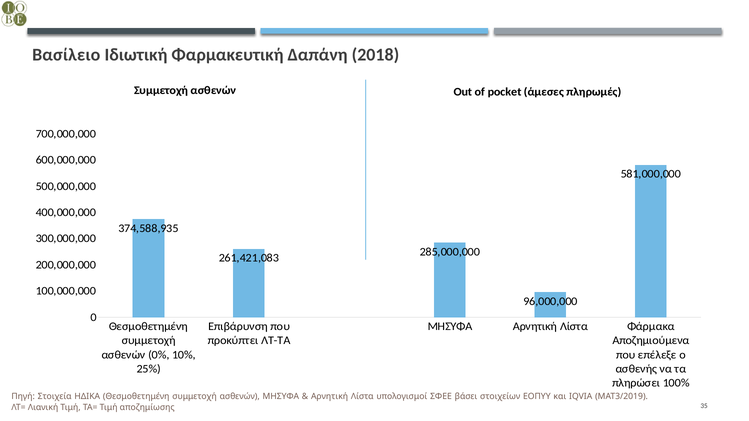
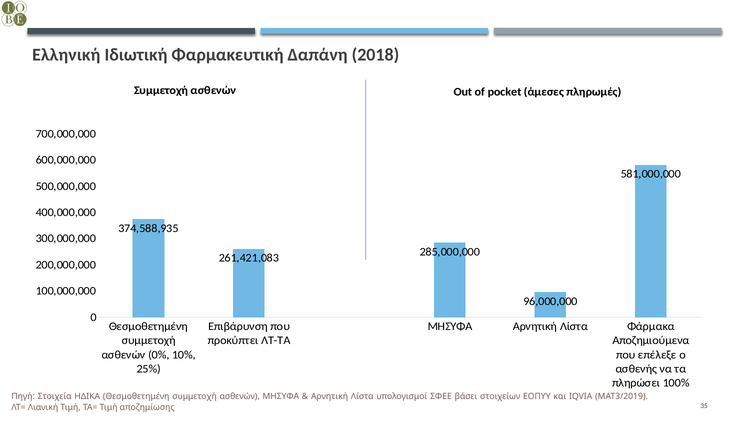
Βασίλειο: Βασίλειο -> Ελληνική
